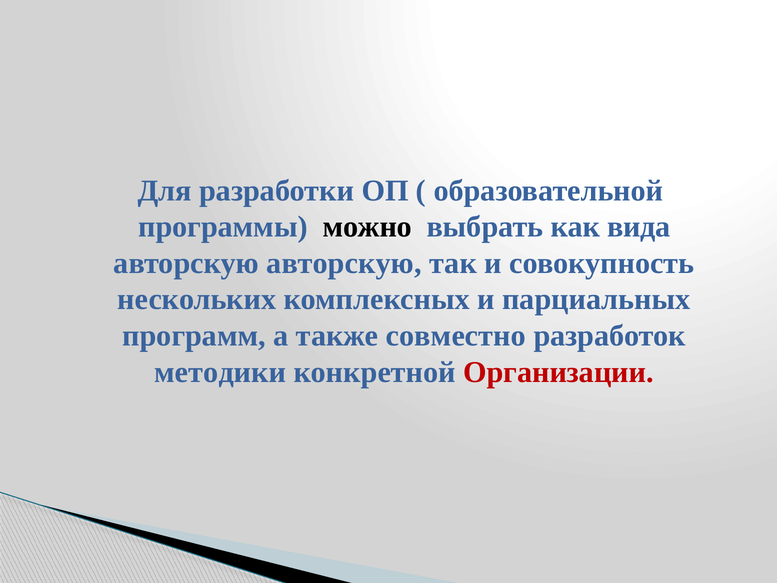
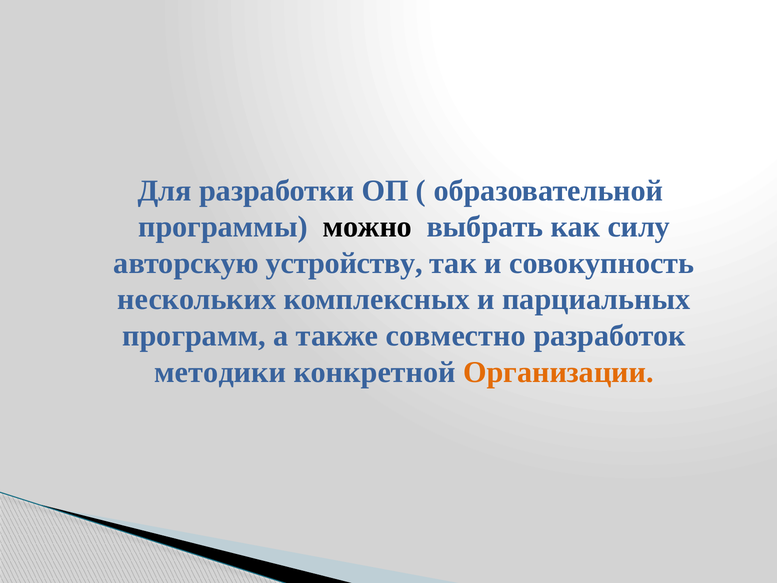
вида: вида -> силу
авторскую авторскую: авторскую -> устройству
Организации colour: red -> orange
